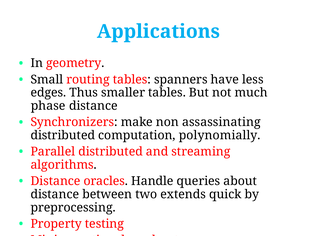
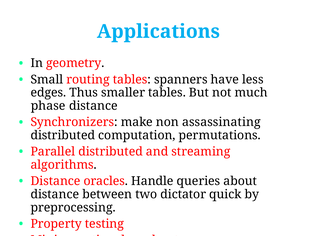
polynomially: polynomially -> permutations
extends: extends -> dictator
